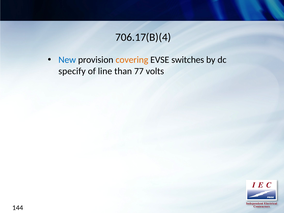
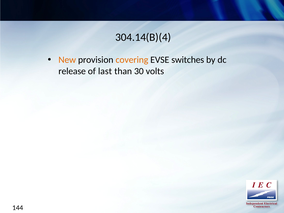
706.17(B)(4: 706.17(B)(4 -> 304.14(B)(4
New colour: blue -> orange
specify: specify -> release
line: line -> last
77: 77 -> 30
